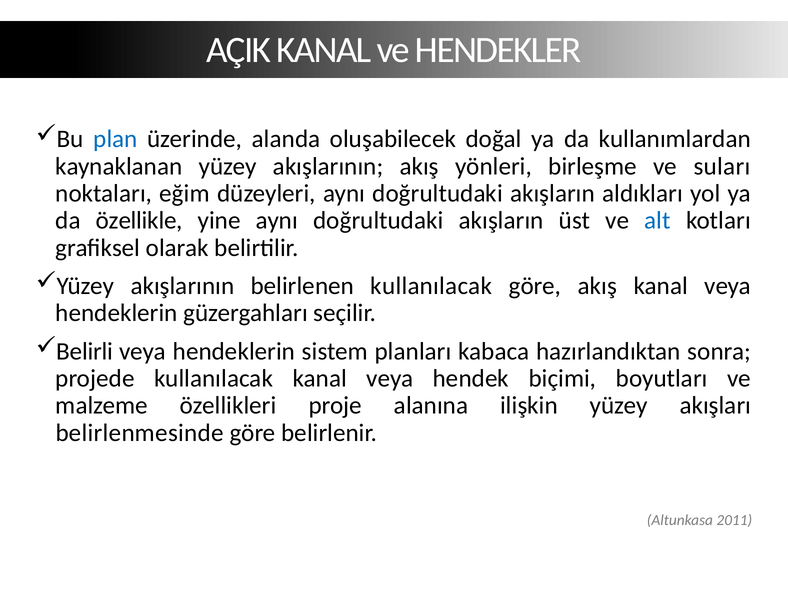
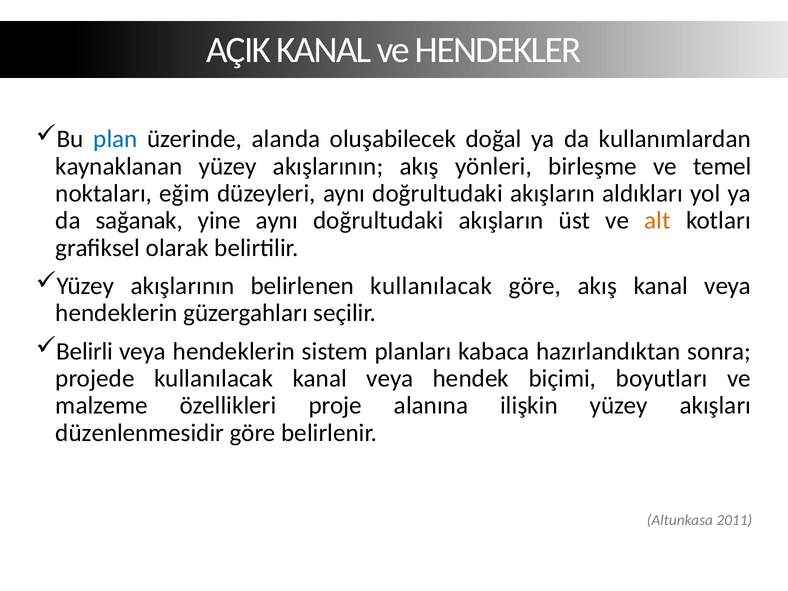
suları: suları -> temel
özellikle: özellikle -> sağanak
alt colour: blue -> orange
belirlenmesinde: belirlenmesinde -> düzenlenmesidir
